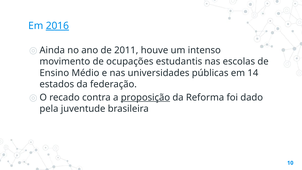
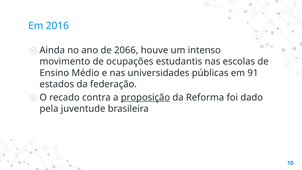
2016 underline: present -> none
2011: 2011 -> 2066
14: 14 -> 91
